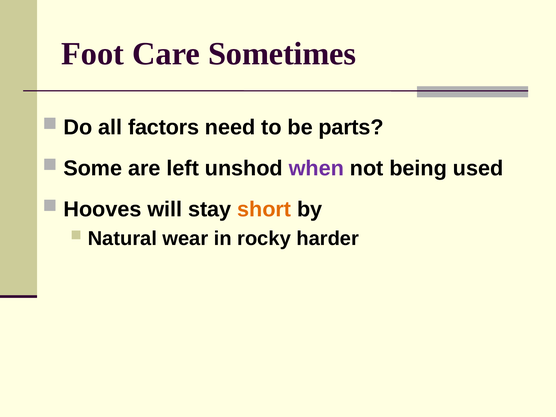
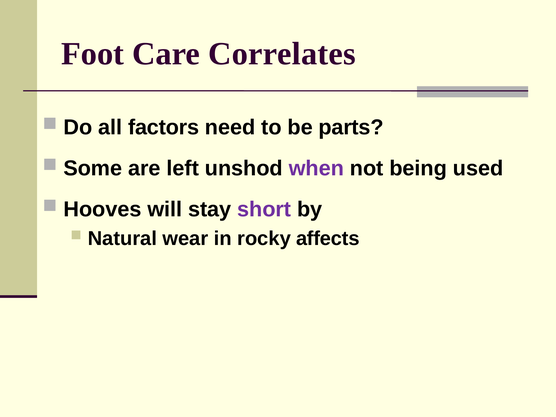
Sometimes: Sometimes -> Correlates
short colour: orange -> purple
harder: harder -> affects
